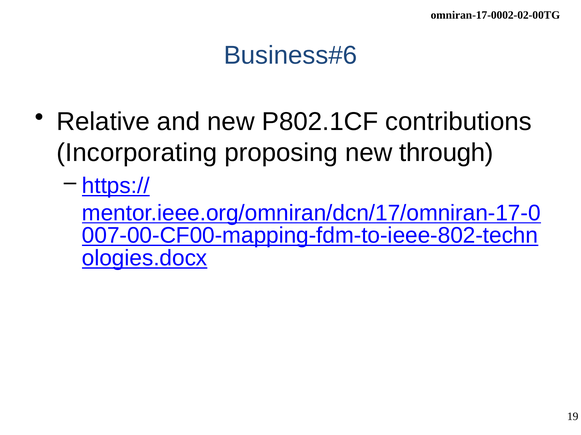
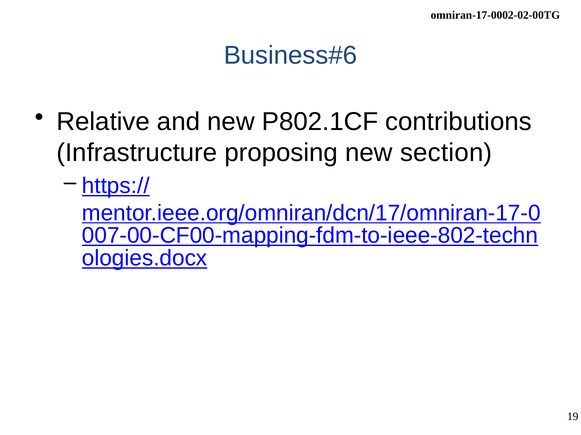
Incorporating: Incorporating -> Infrastructure
through: through -> section
